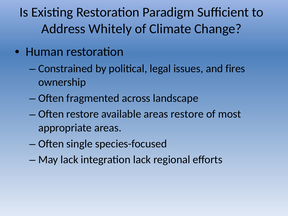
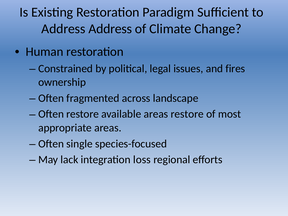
Address Whitely: Whitely -> Address
integration lack: lack -> loss
